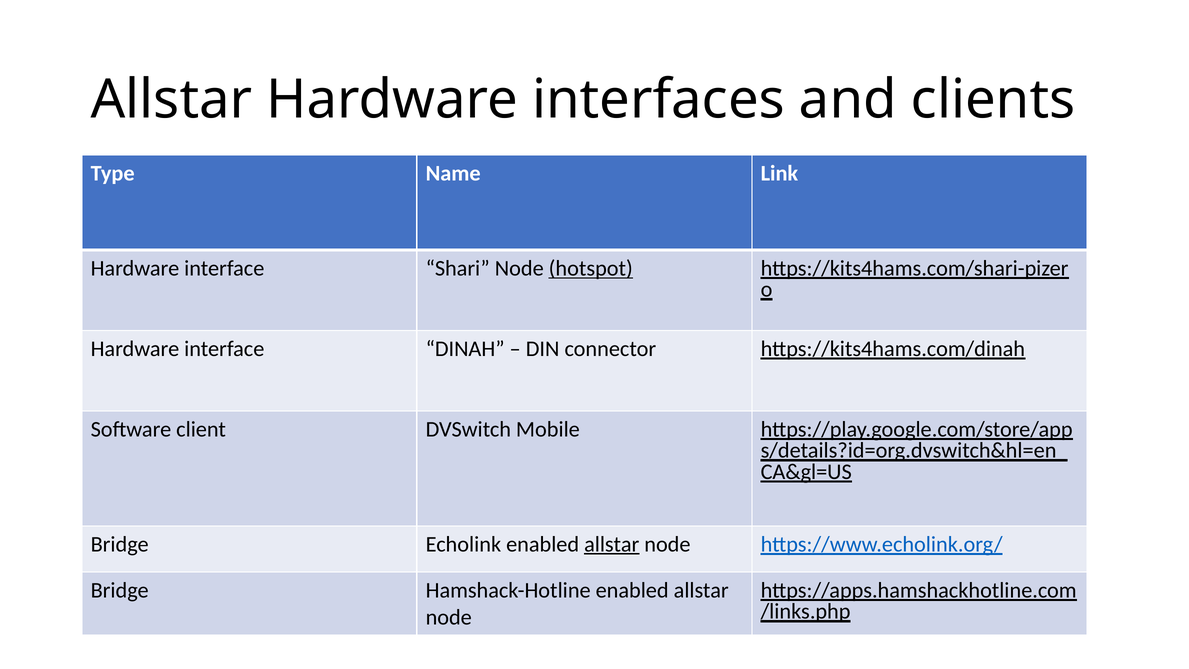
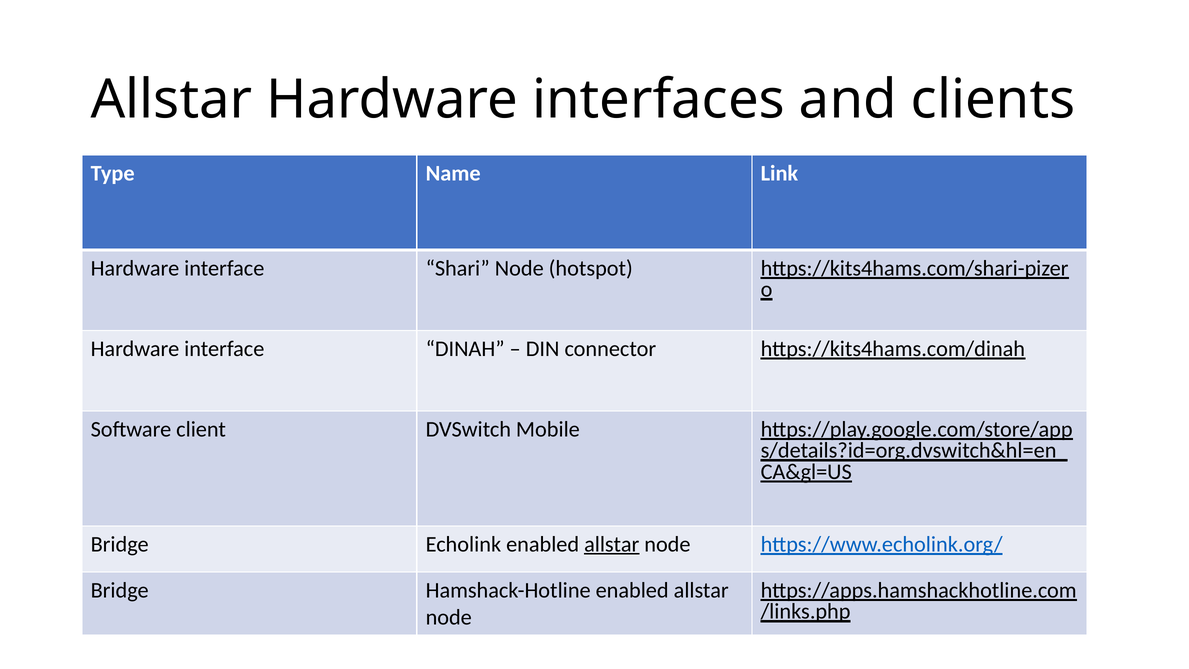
hotspot underline: present -> none
